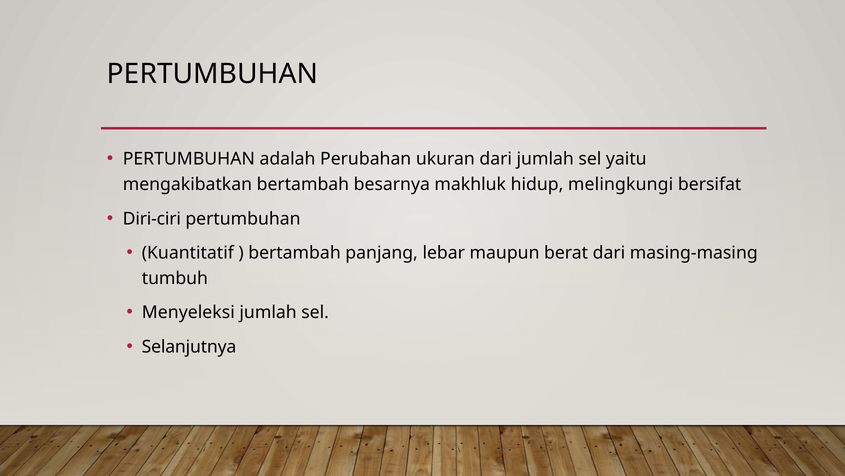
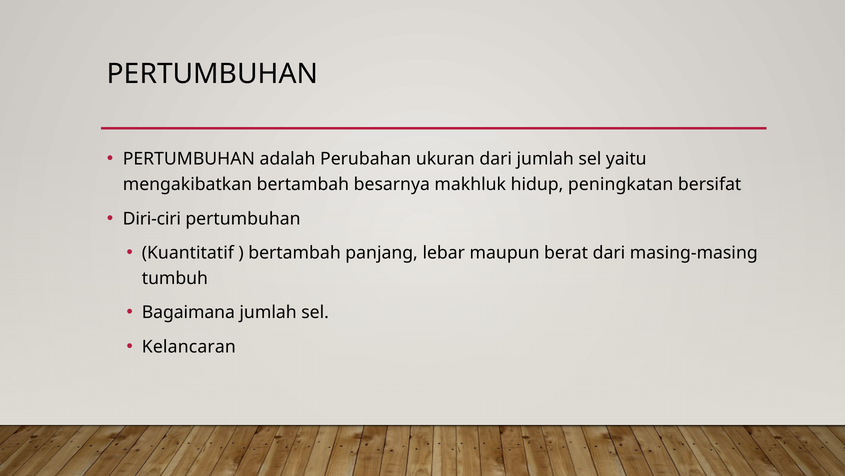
melingkungi: melingkungi -> peningkatan
Menyeleksi: Menyeleksi -> Bagaimana
Selanjutnya: Selanjutnya -> Kelancaran
